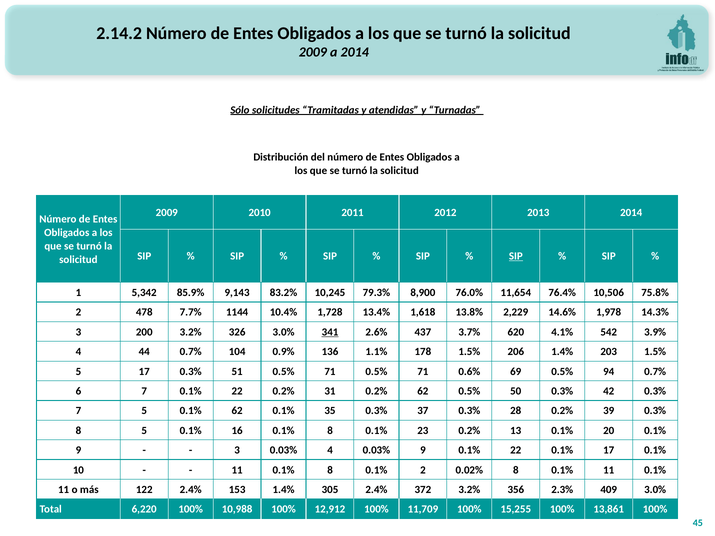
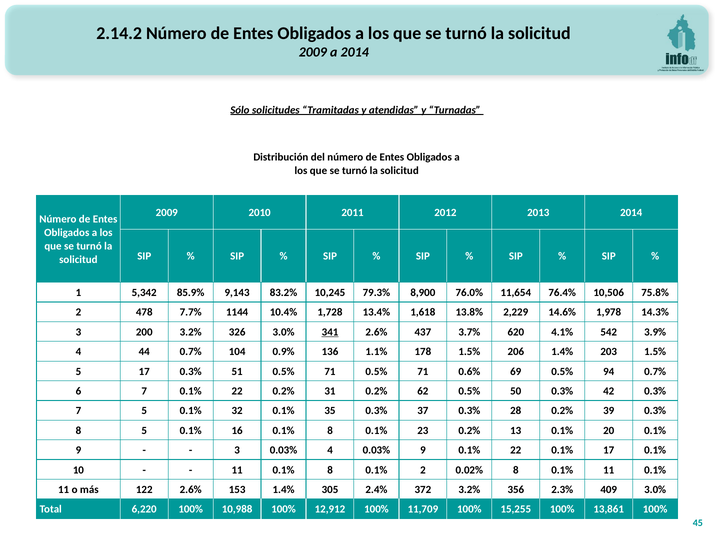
SIP at (516, 256) underline: present -> none
0.1% 62: 62 -> 32
122 2.4%: 2.4% -> 2.6%
